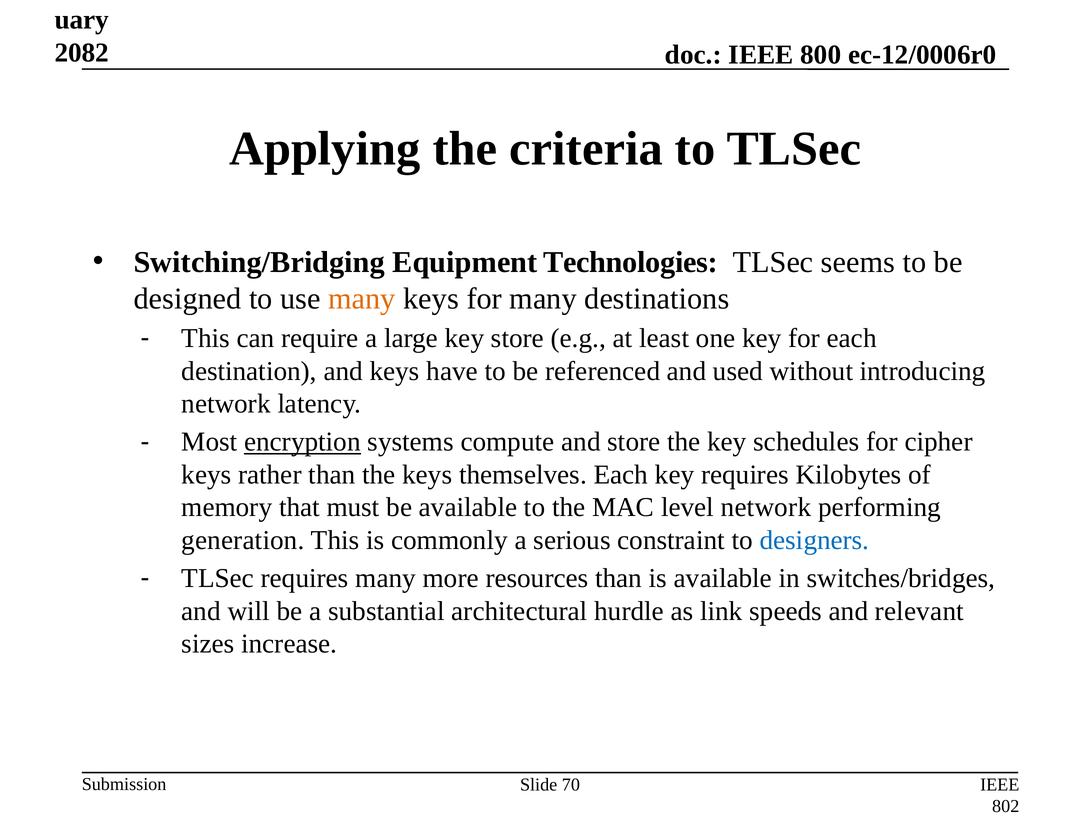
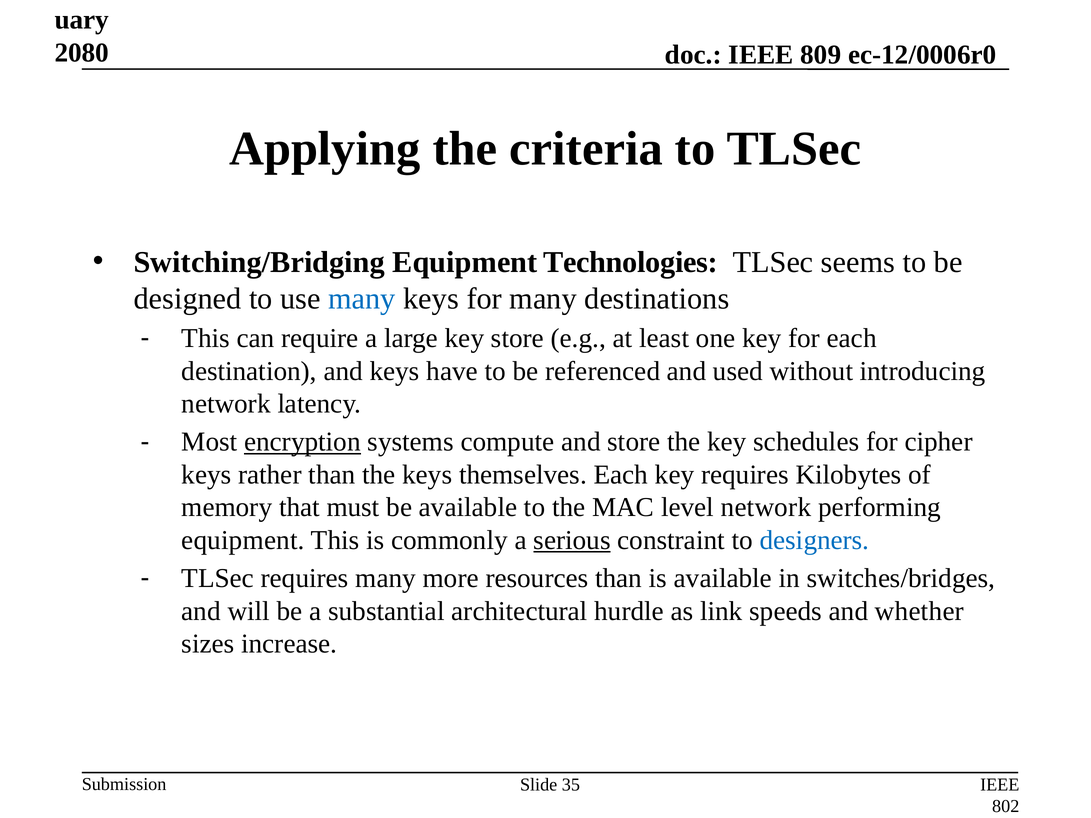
2082: 2082 -> 2080
800: 800 -> 809
many at (362, 299) colour: orange -> blue
generation at (243, 540): generation -> equipment
serious underline: none -> present
relevant: relevant -> whether
70: 70 -> 35
